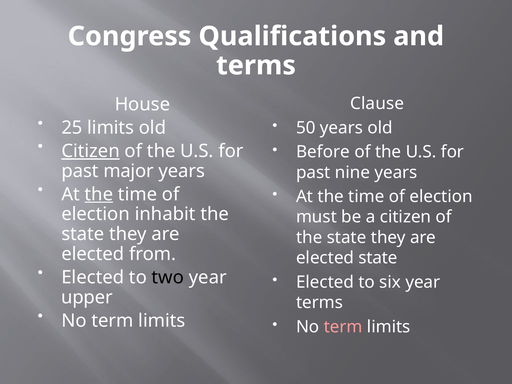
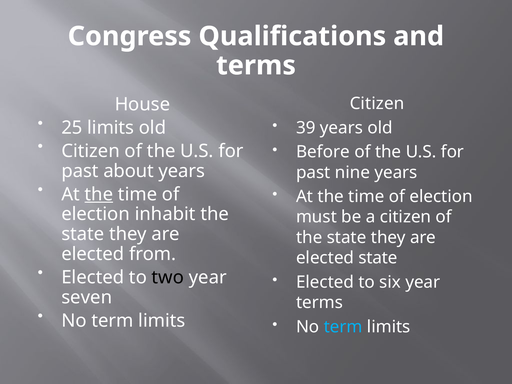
Clause at (377, 104): Clause -> Citizen
50: 50 -> 39
Citizen at (91, 151) underline: present -> none
major: major -> about
upper: upper -> seven
term at (343, 327) colour: pink -> light blue
